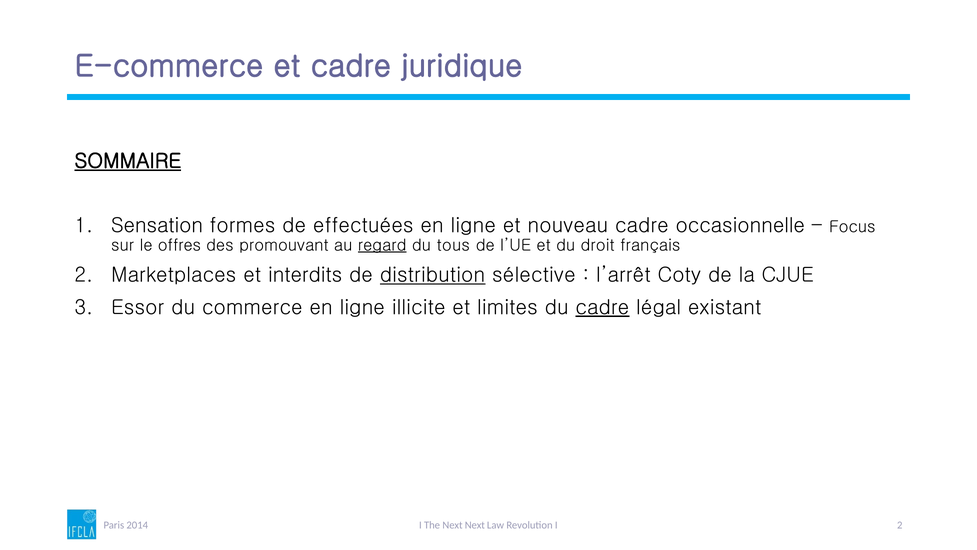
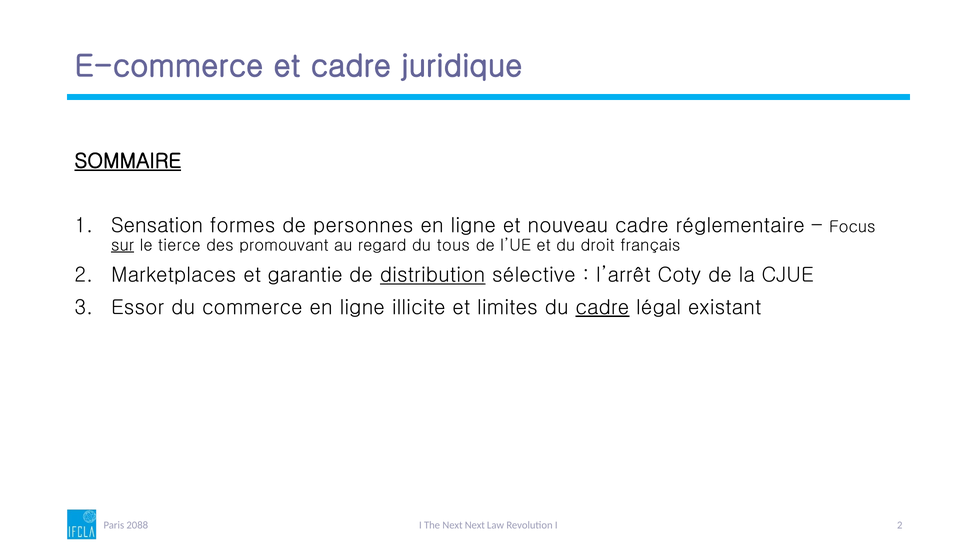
effectuées: effectuées -> personnes
occasionnelle: occasionnelle -> réglementaire
sur underline: none -> present
offres: offres -> tierce
regard underline: present -> none
interdits: interdits -> garantie
2014: 2014 -> 2088
